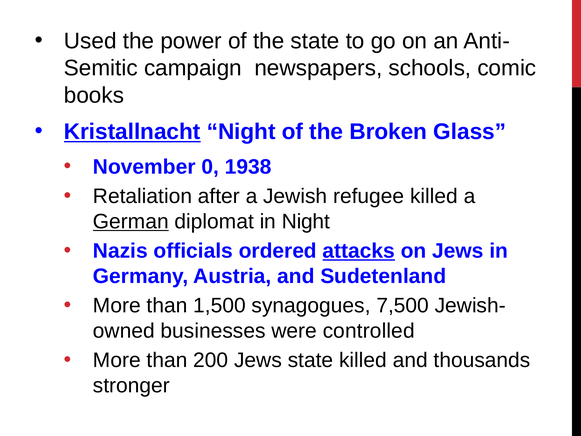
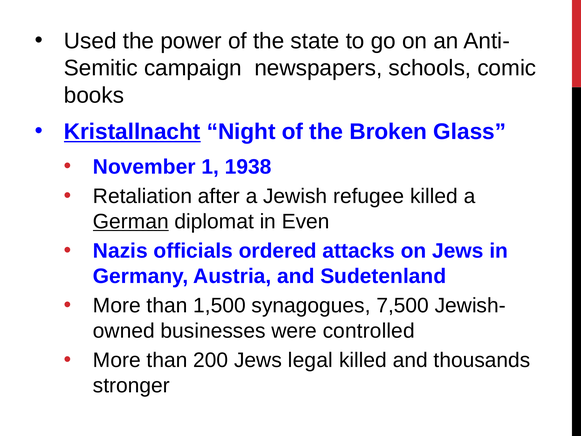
0: 0 -> 1
in Night: Night -> Even
attacks underline: present -> none
Jews state: state -> legal
